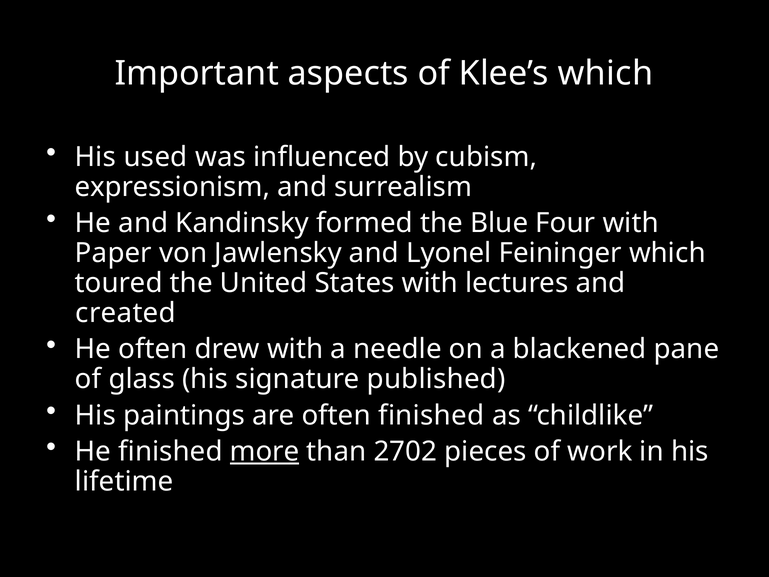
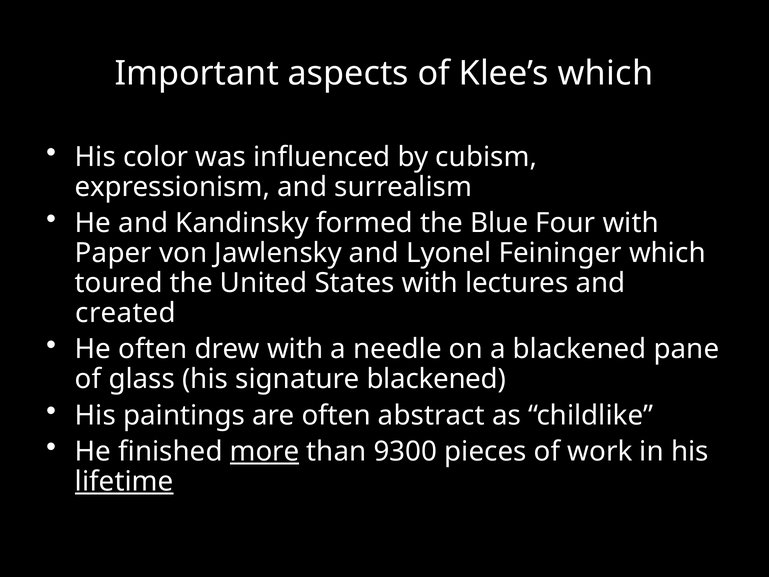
used: used -> color
signature published: published -> blackened
often finished: finished -> abstract
2702: 2702 -> 9300
lifetime underline: none -> present
